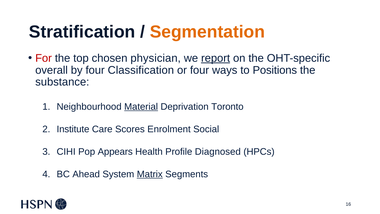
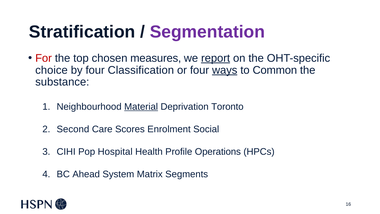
Segmentation colour: orange -> purple
physician: physician -> measures
overall: overall -> choice
ways underline: none -> present
Positions: Positions -> Common
Institute: Institute -> Second
Appears: Appears -> Hospital
Diagnosed: Diagnosed -> Operations
Matrix underline: present -> none
